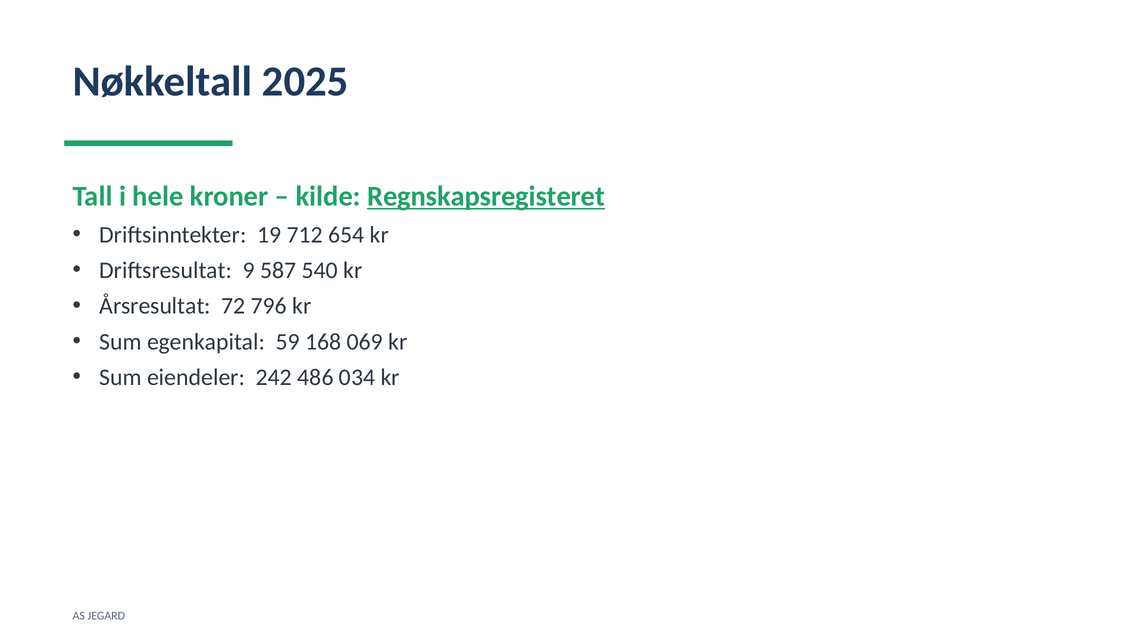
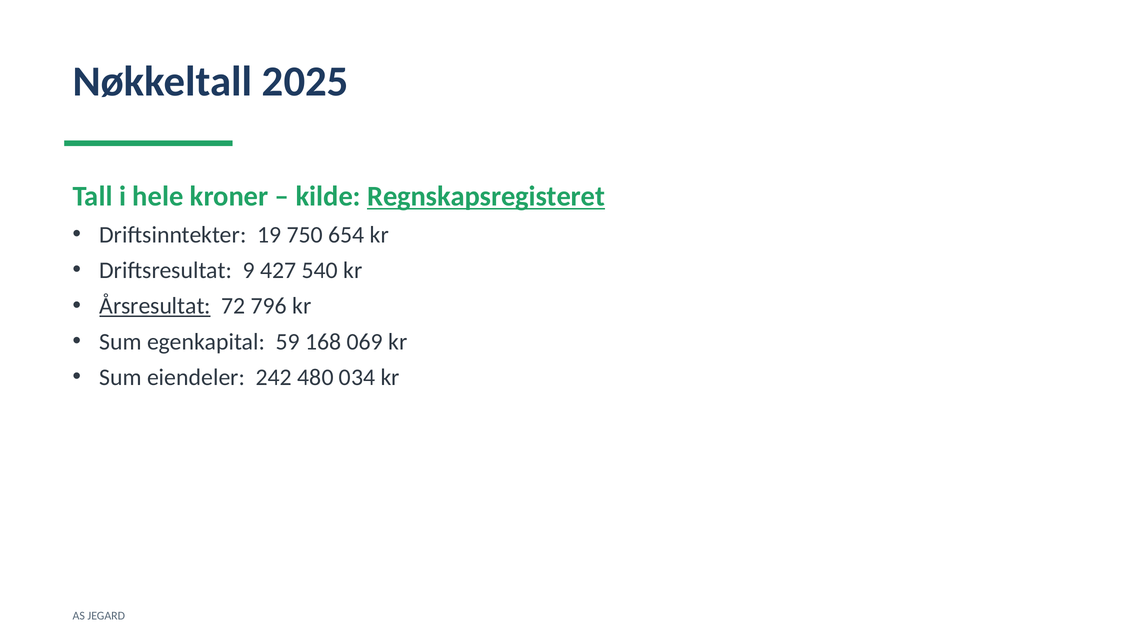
712: 712 -> 750
587: 587 -> 427
Årsresultat underline: none -> present
486: 486 -> 480
